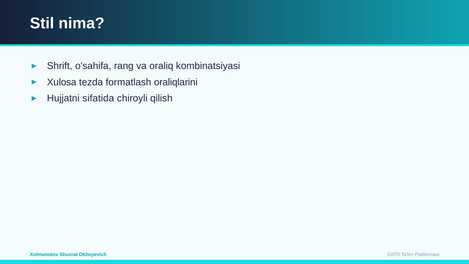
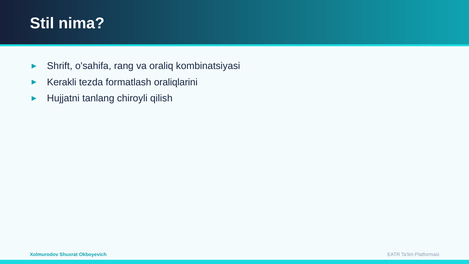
Xulosa: Xulosa -> Kerakli
sifatida: sifatida -> tanlang
